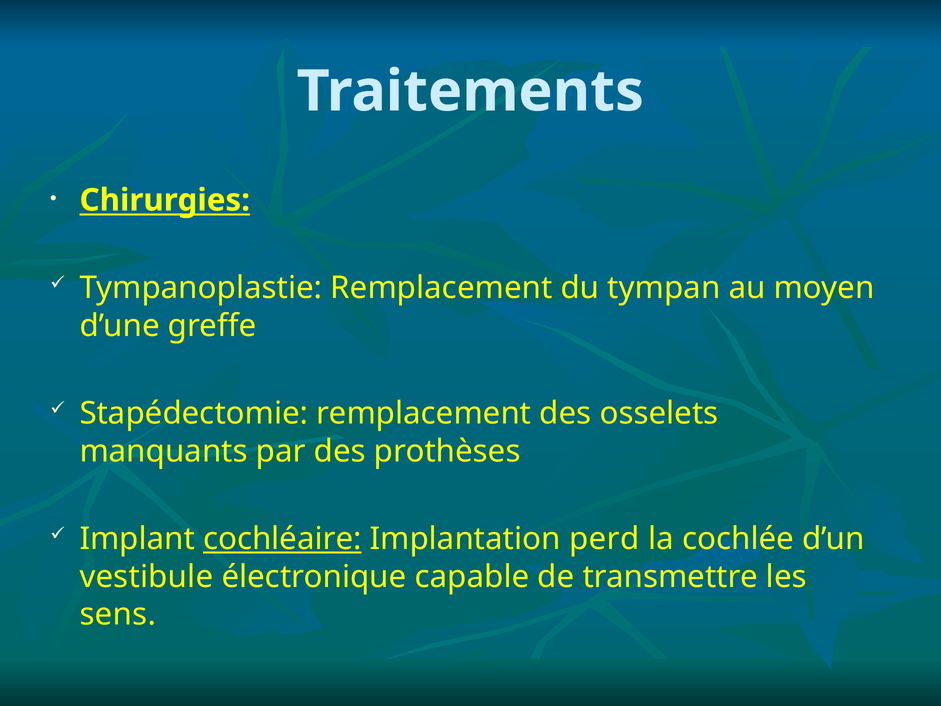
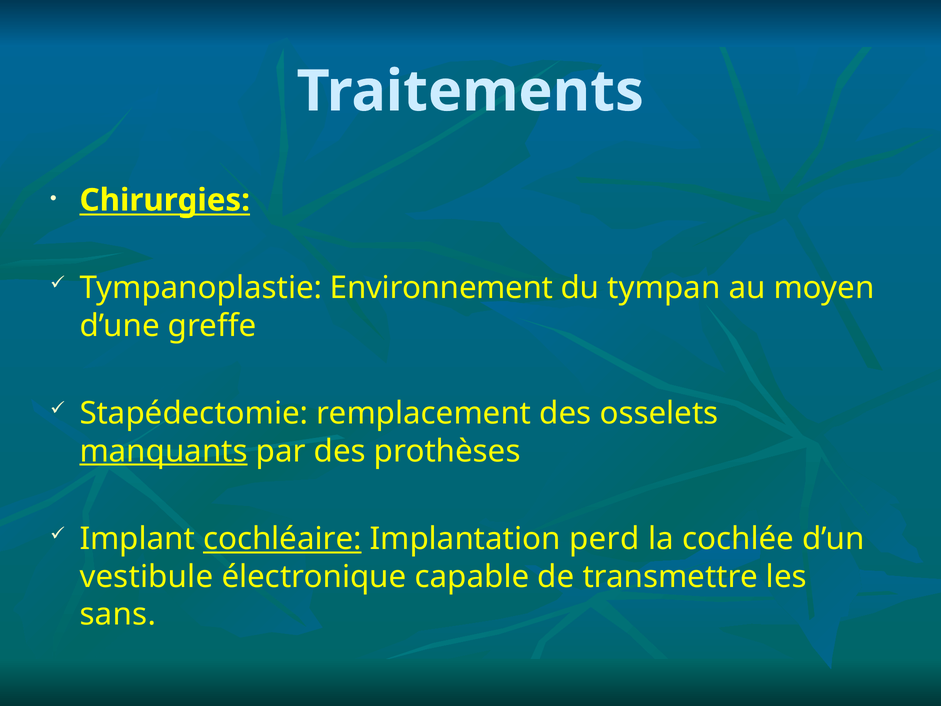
Tympanoplastie Remplacement: Remplacement -> Environnement
manquants underline: none -> present
sens: sens -> sans
